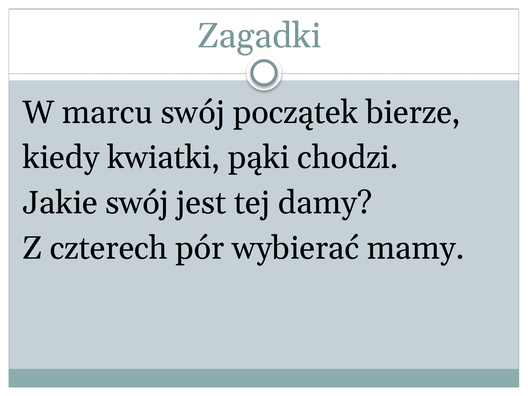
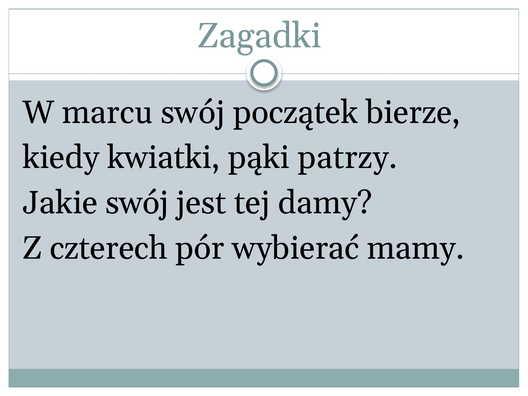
chodzi: chodzi -> patrzy
